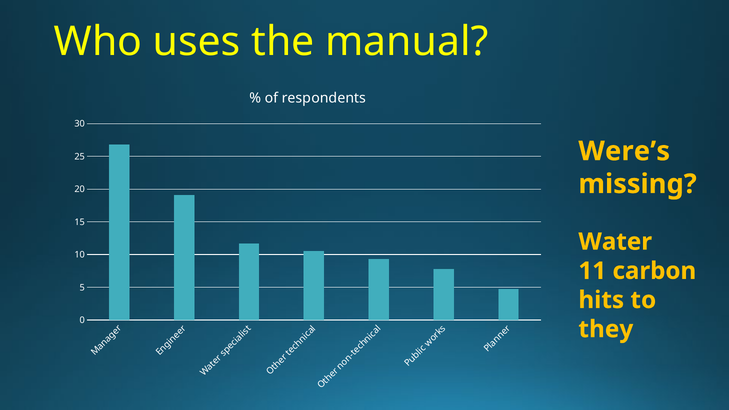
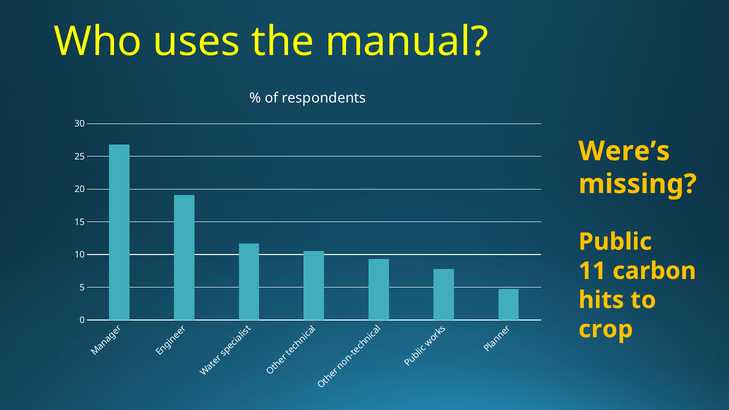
Water: Water -> Public
they: they -> crop
